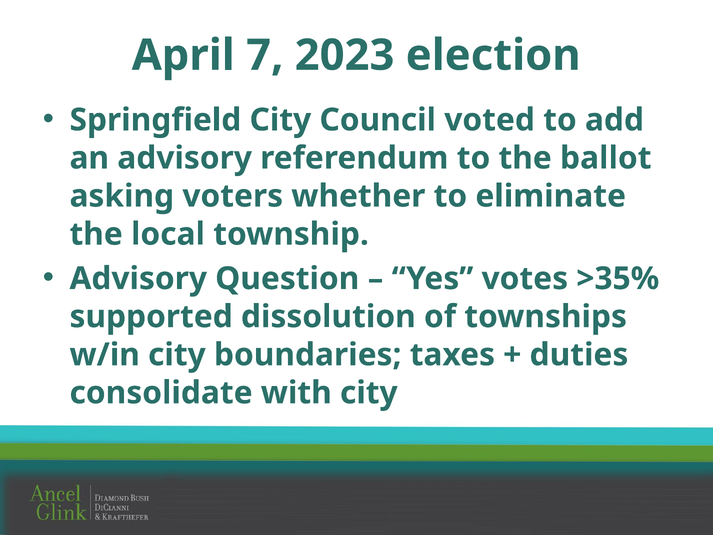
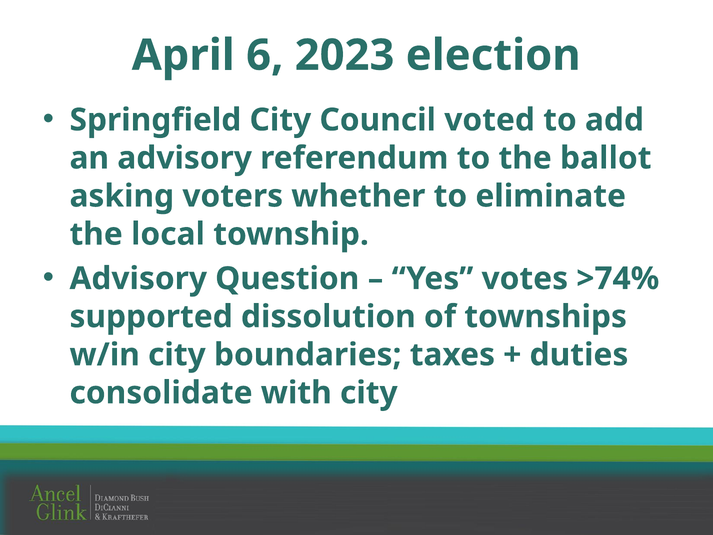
7: 7 -> 6
>35%: >35% -> >74%
